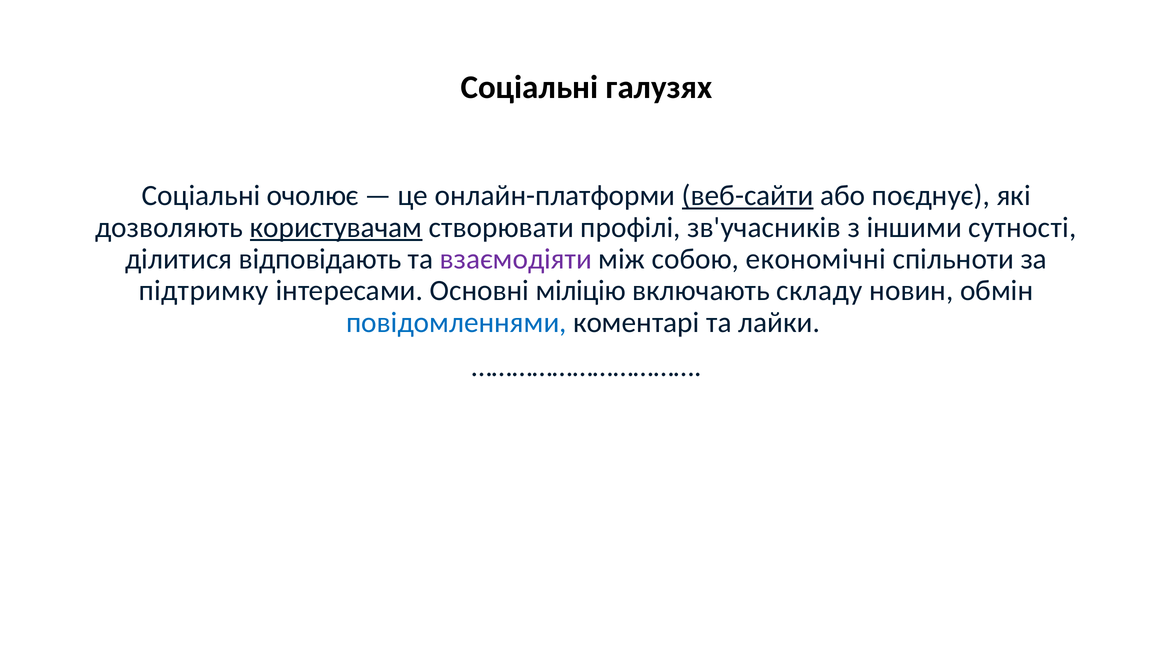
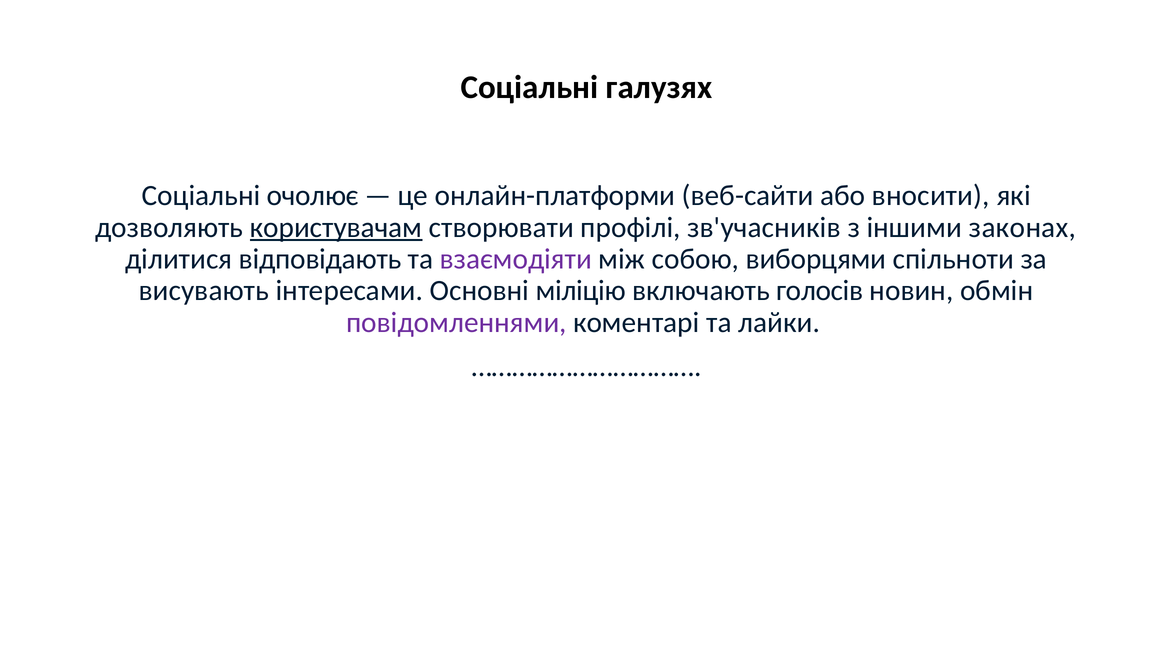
веб-сайти underline: present -> none
поєднує: поєднує -> вносити
сутності: сутності -> законах
економічні: економічні -> виборцями
підтримку: підтримку -> висувають
складу: складу -> голосів
повідомленнями colour: blue -> purple
